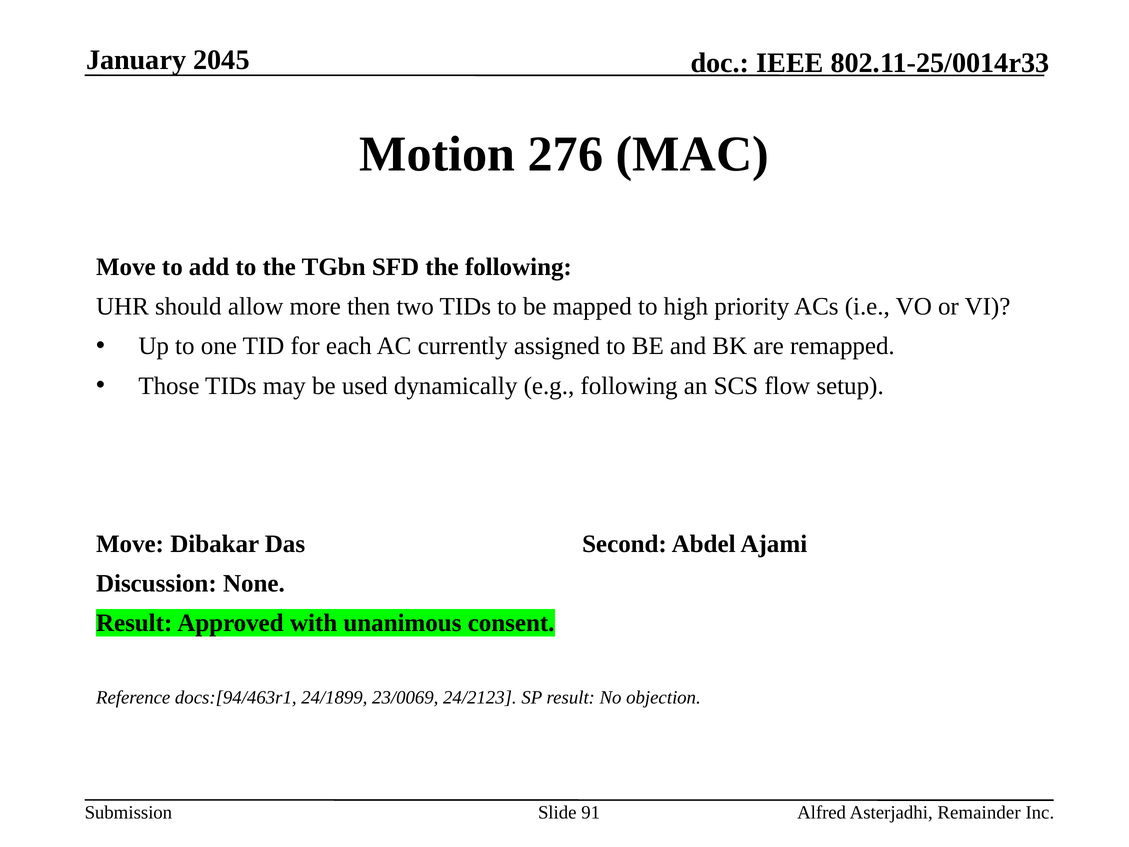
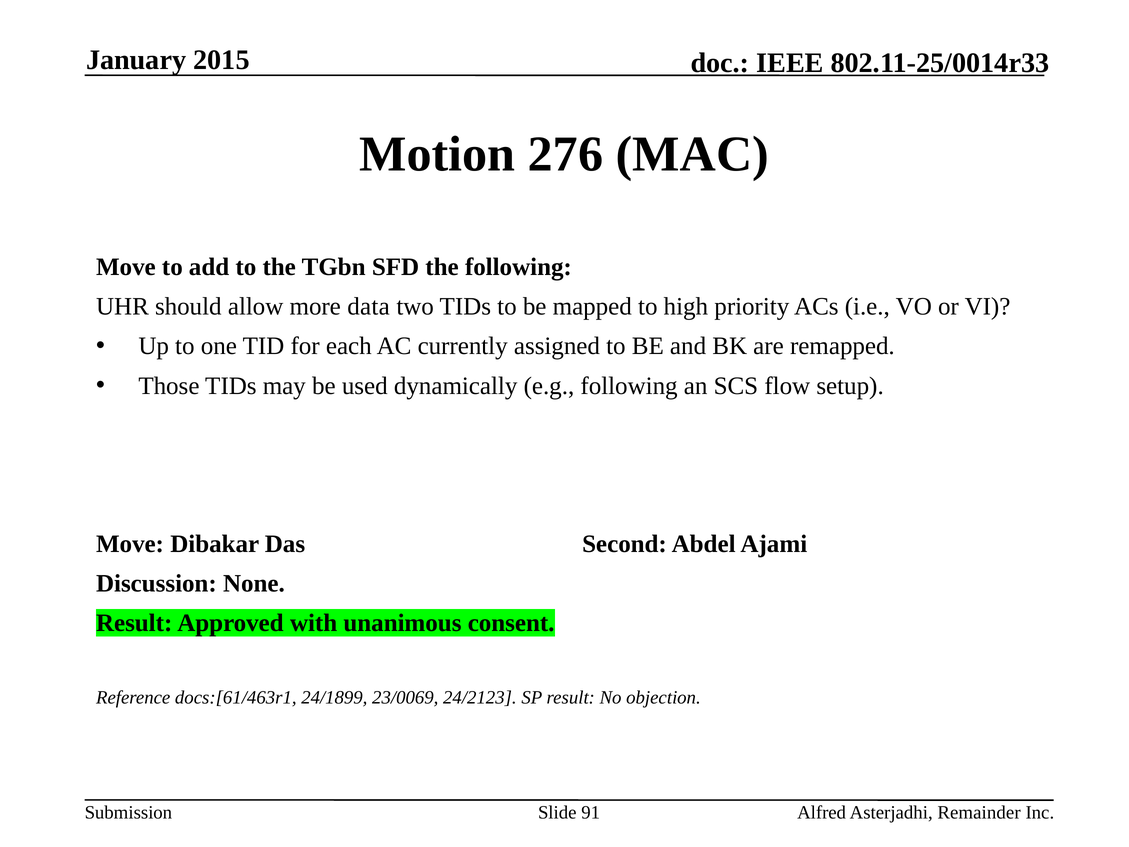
2045: 2045 -> 2015
then: then -> data
docs:[94/463r1: docs:[94/463r1 -> docs:[61/463r1
